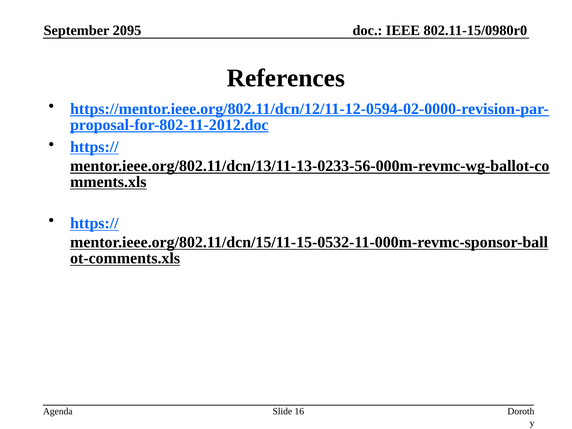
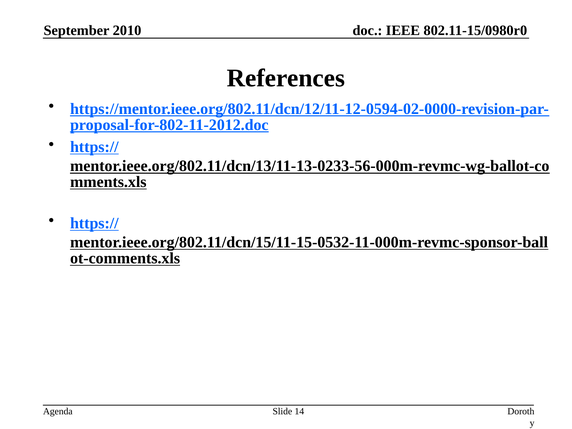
2095: 2095 -> 2010
16: 16 -> 14
